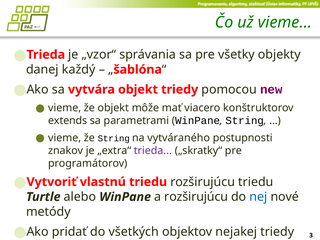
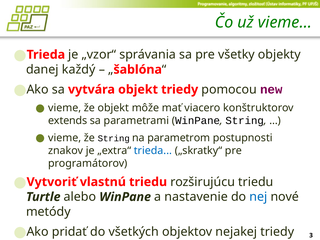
vytváraného: vytváraného -> parametrom
trieda at (153, 151) colour: purple -> blue
a rozširujúcu: rozširujúcu -> nastavenie
